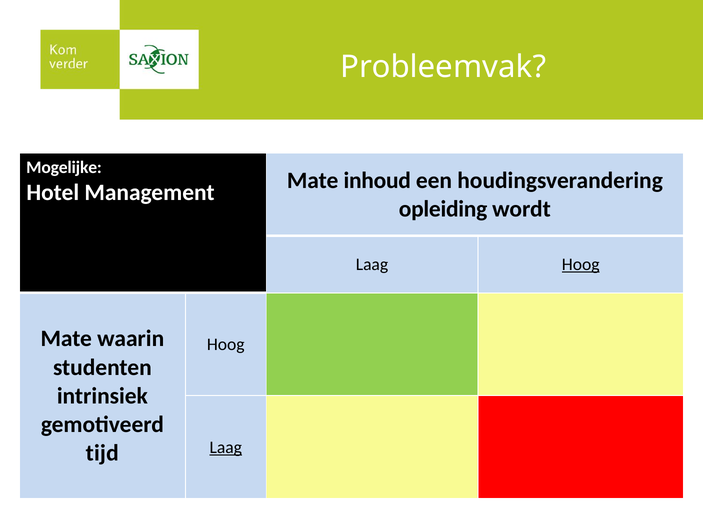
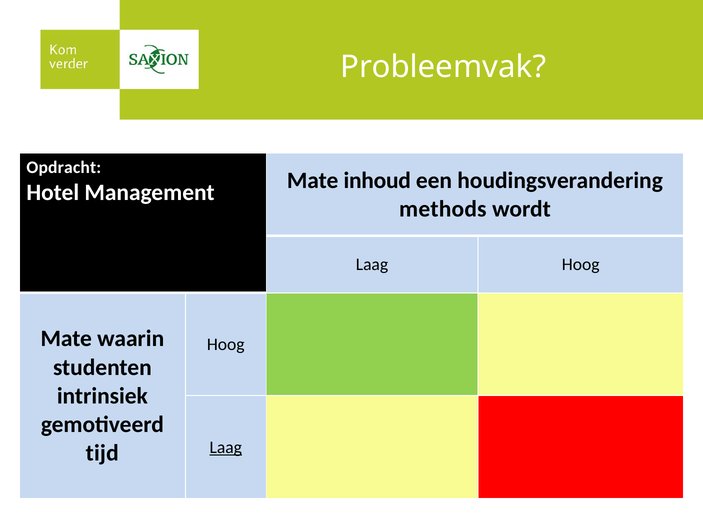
Mogelijke: Mogelijke -> Opdracht
opleiding: opleiding -> methods
Hoog at (581, 265) underline: present -> none
